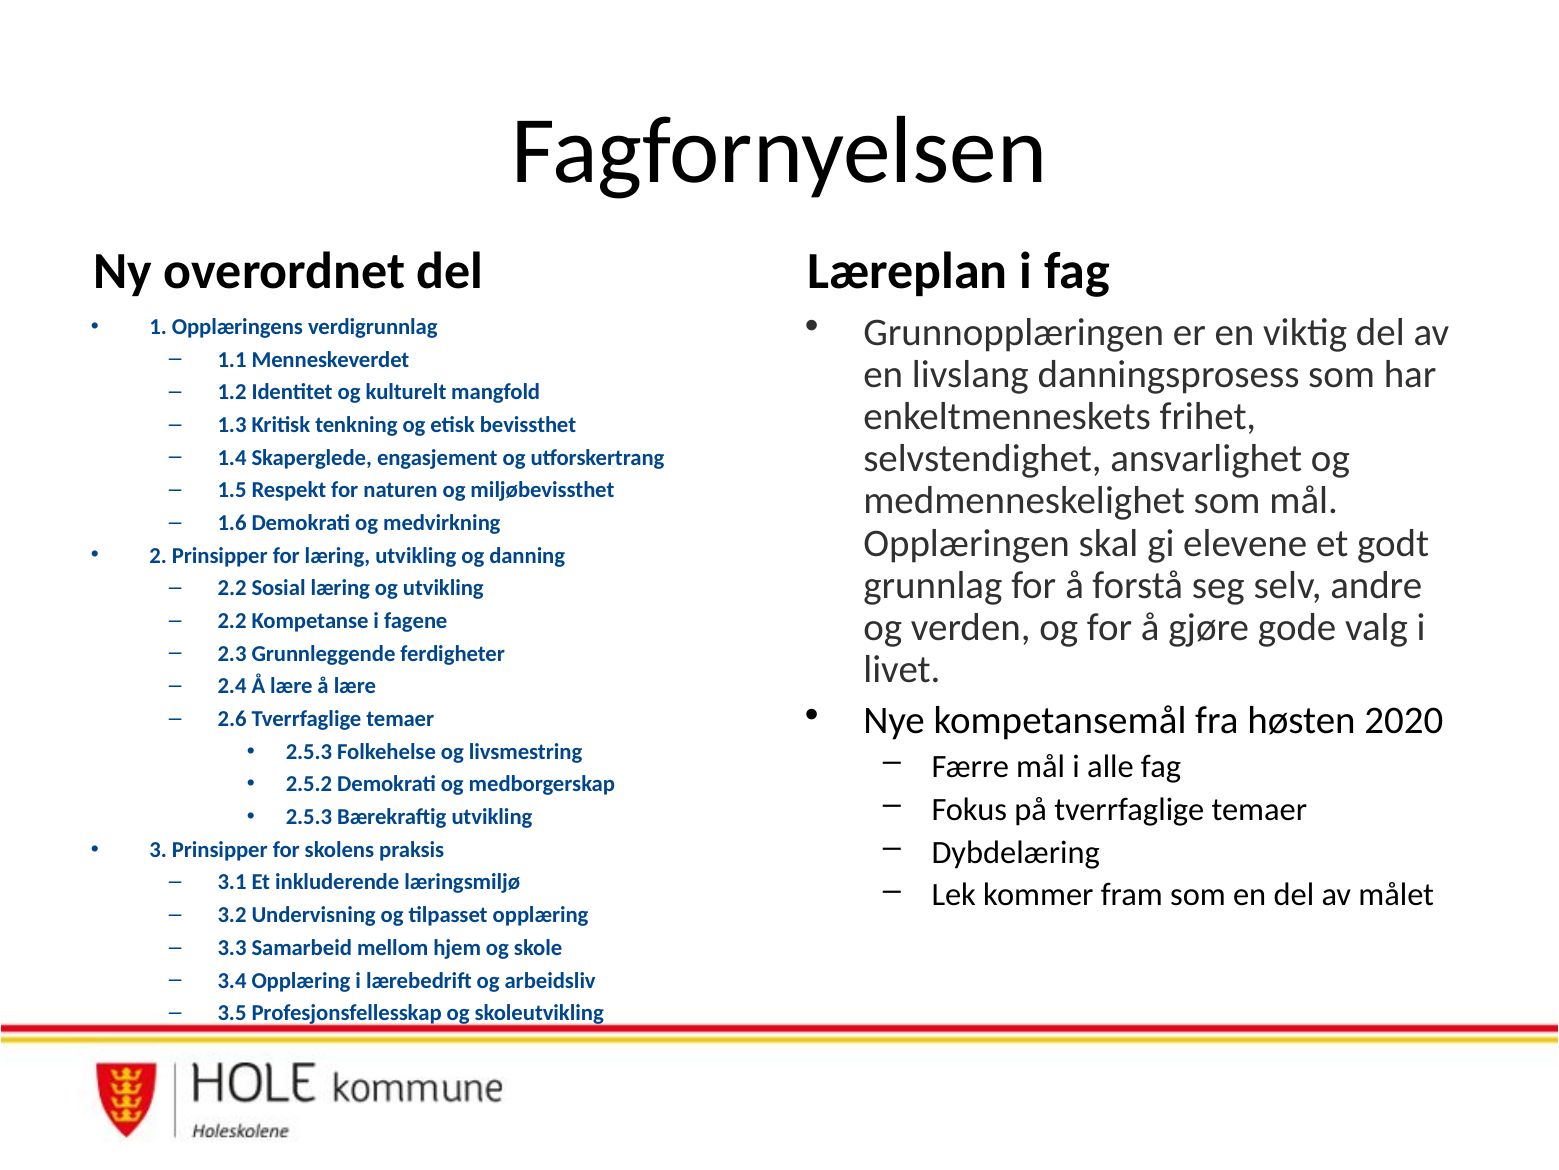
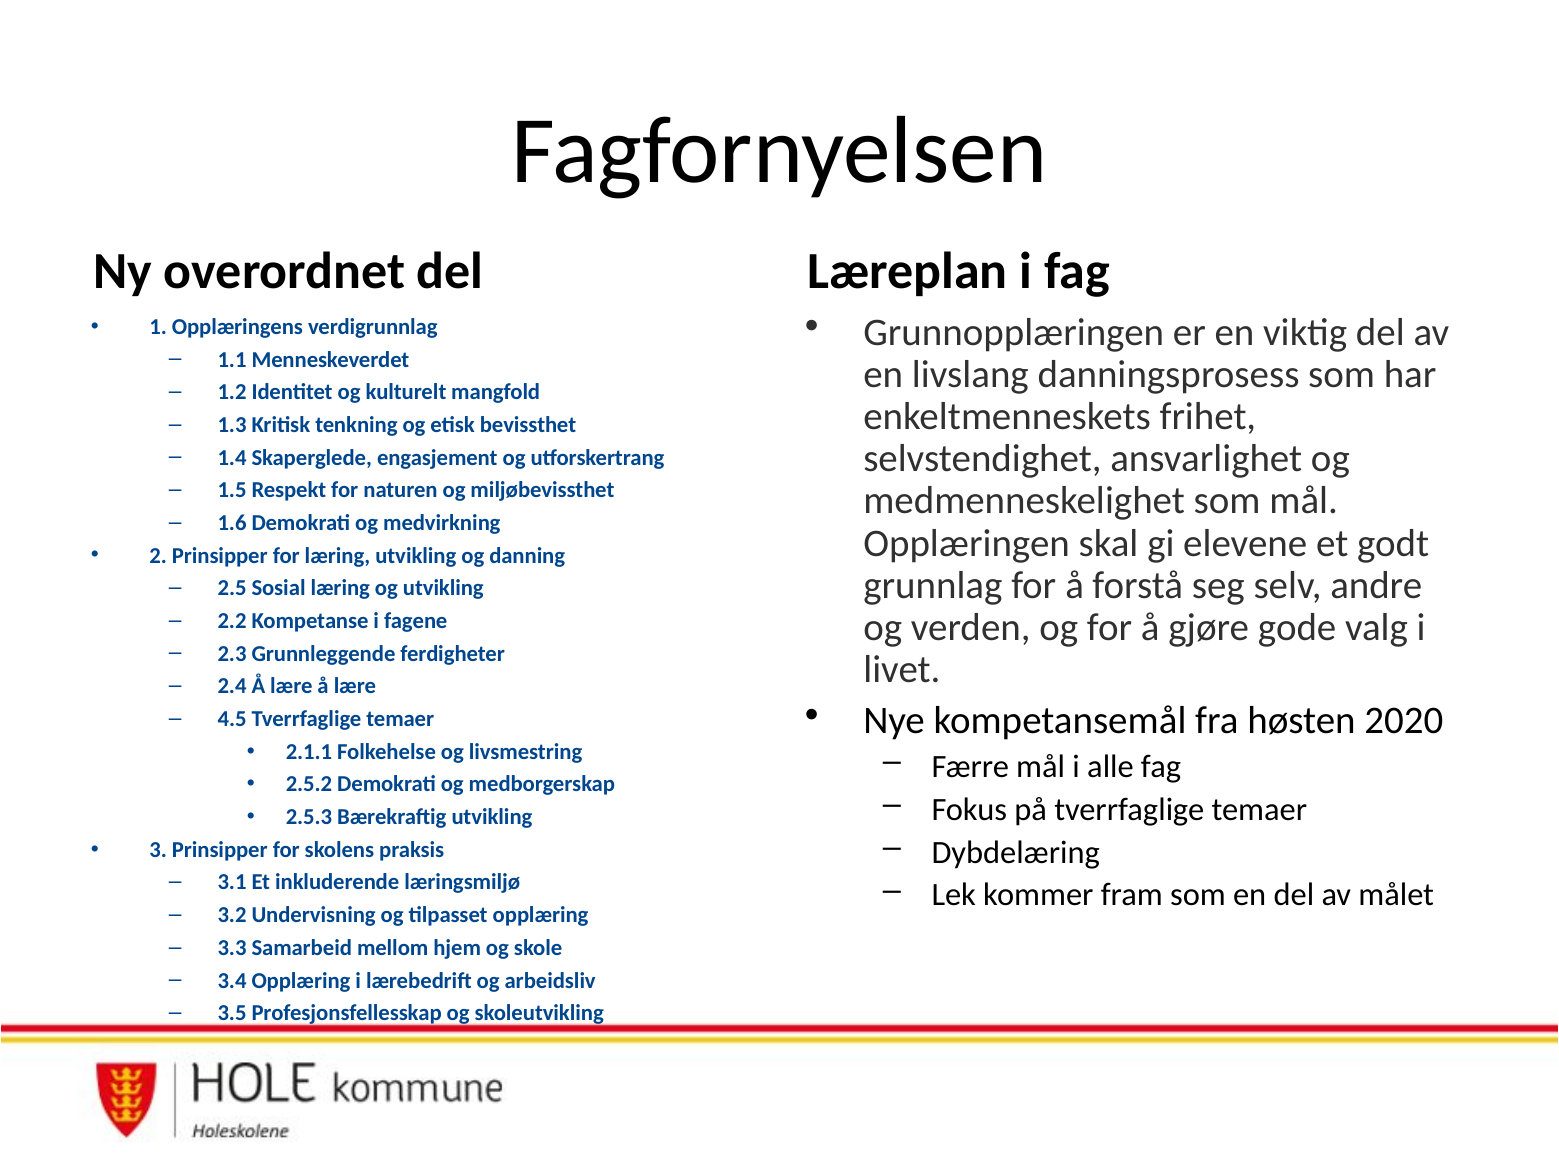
2.2 at (232, 588): 2.2 -> 2.5
2.6: 2.6 -> 4.5
2.5.3 at (309, 751): 2.5.3 -> 2.1.1
